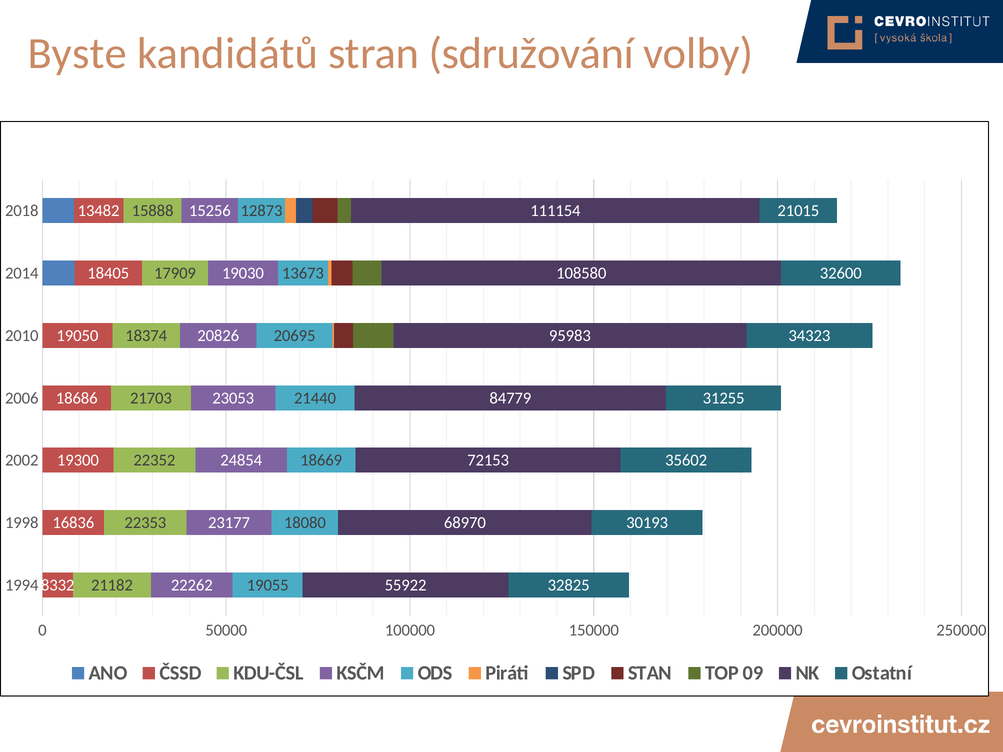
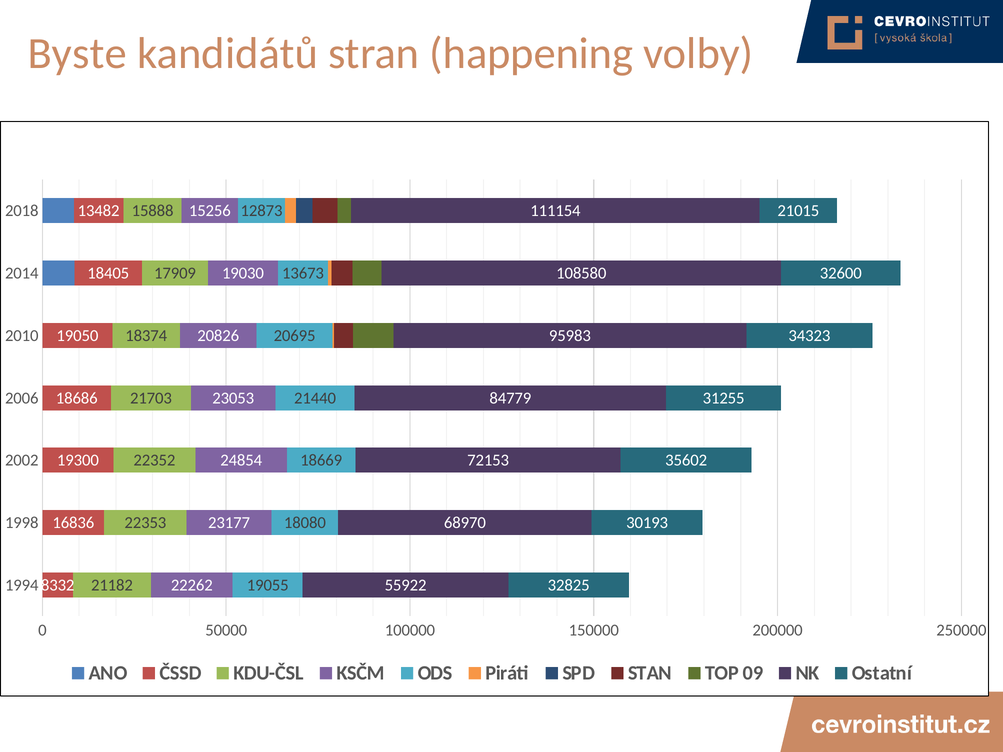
sdružování: sdružování -> happening
